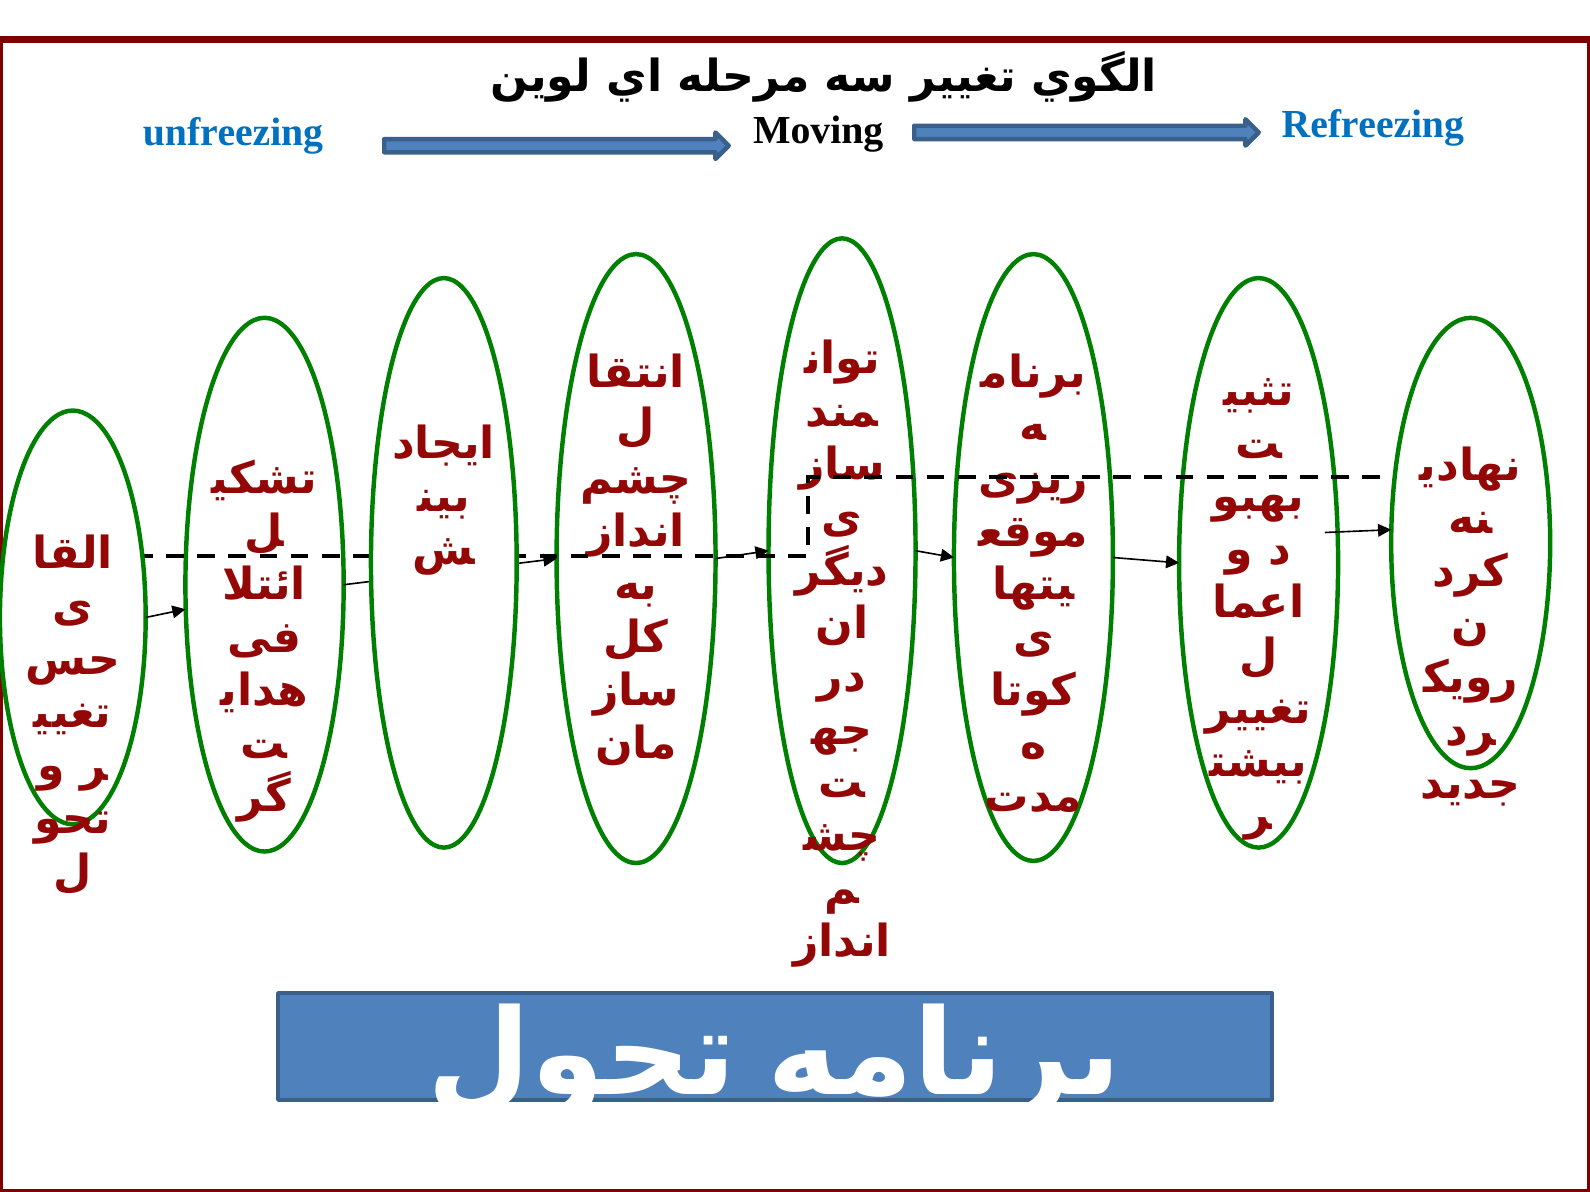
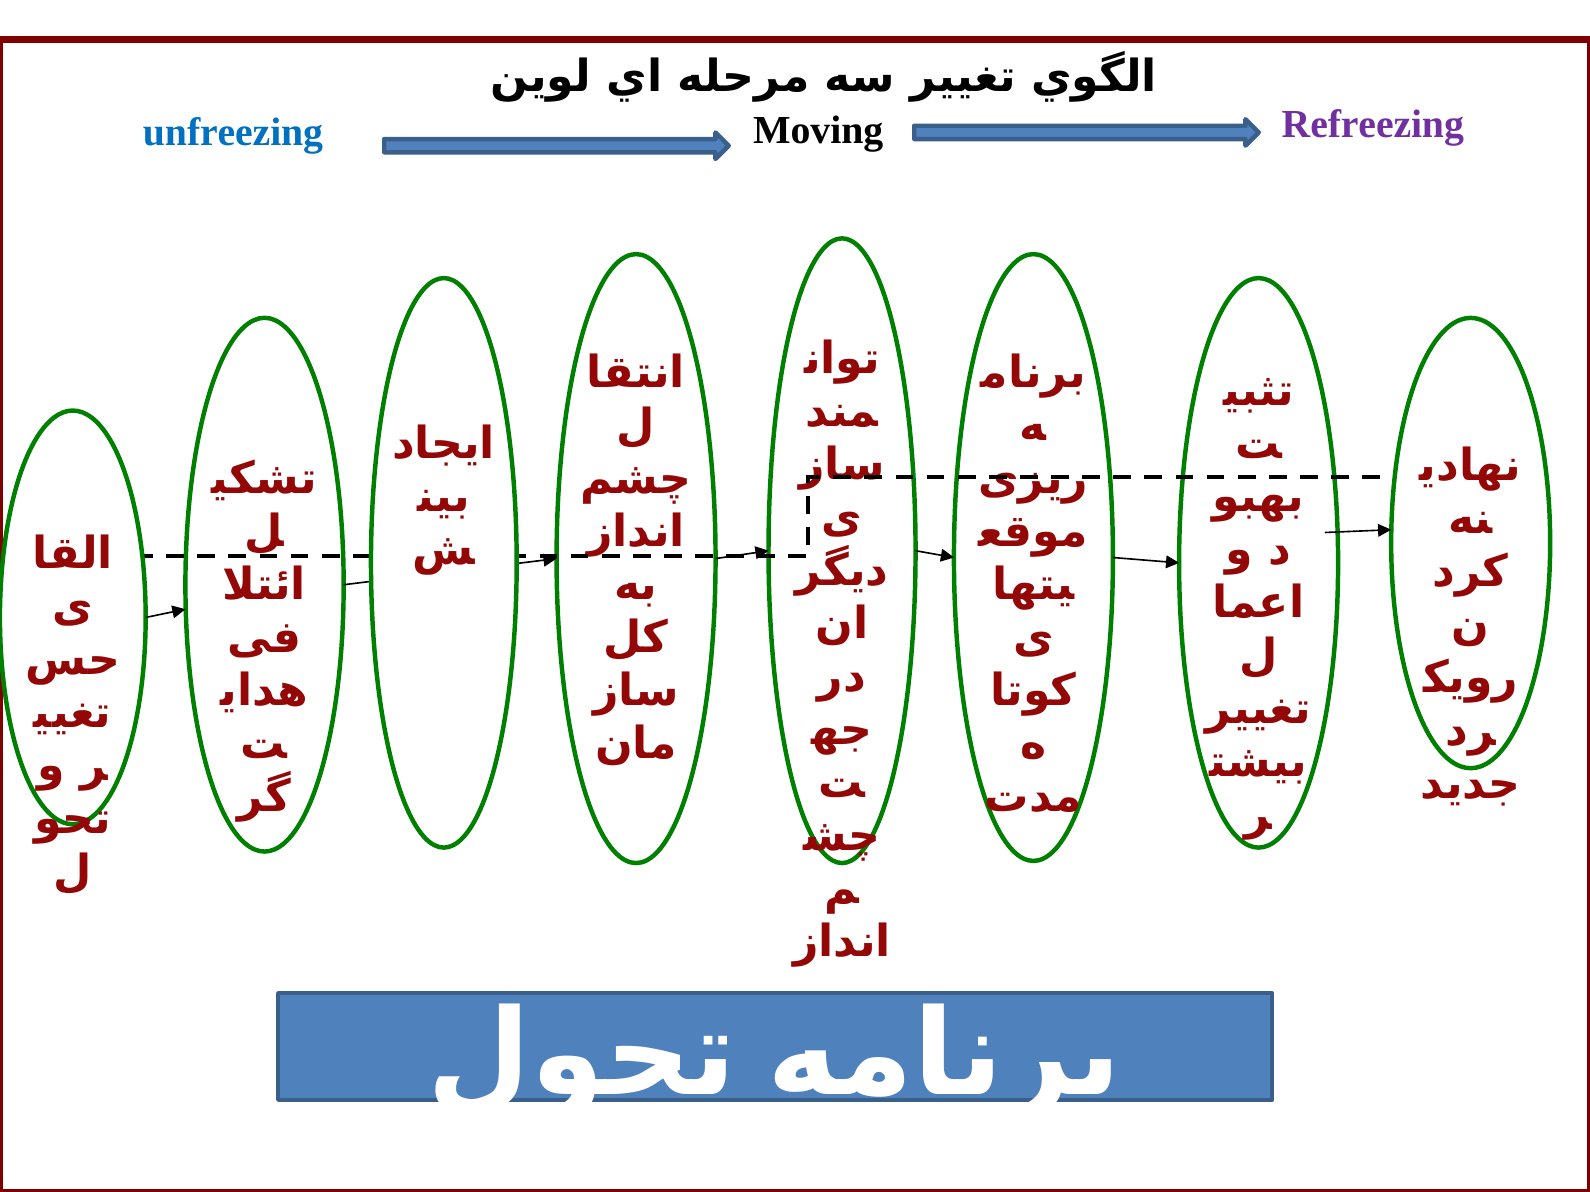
Refreezing colour: blue -> purple
